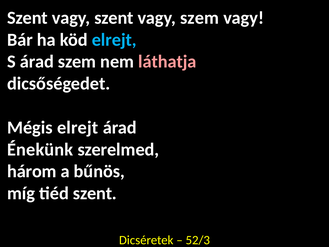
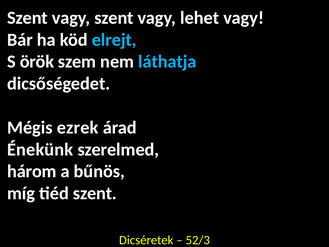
vagy szem: szem -> lehet
S árad: árad -> örök
láthatja colour: pink -> light blue
Mégis elrejt: elrejt -> ezrek
